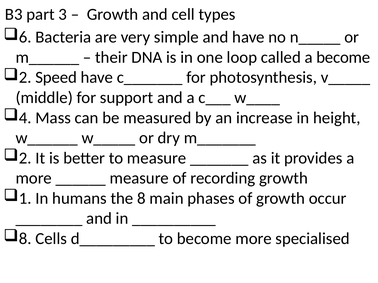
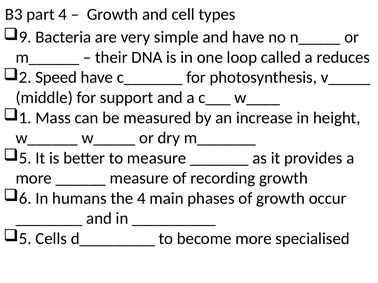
part 3: 3 -> 4
6: 6 -> 9
a become: become -> reduces
4: 4 -> 1
2 at (25, 158): 2 -> 5
1: 1 -> 6
the 8: 8 -> 4
8 at (25, 239): 8 -> 5
